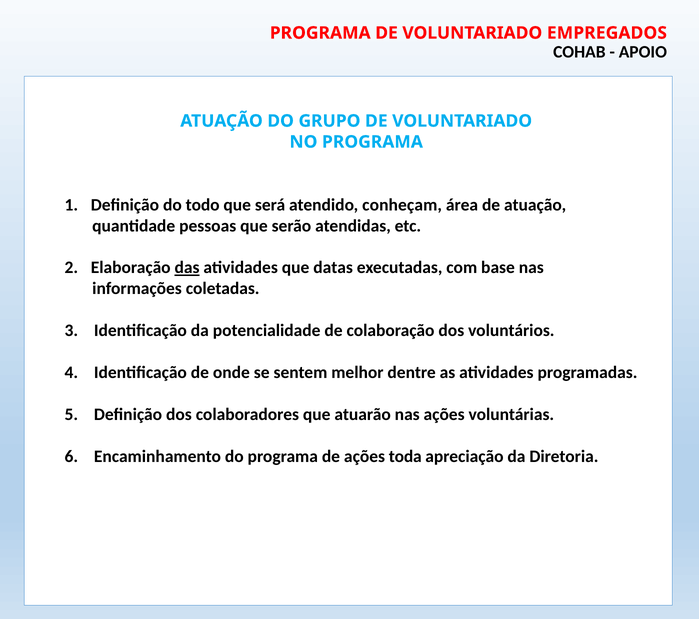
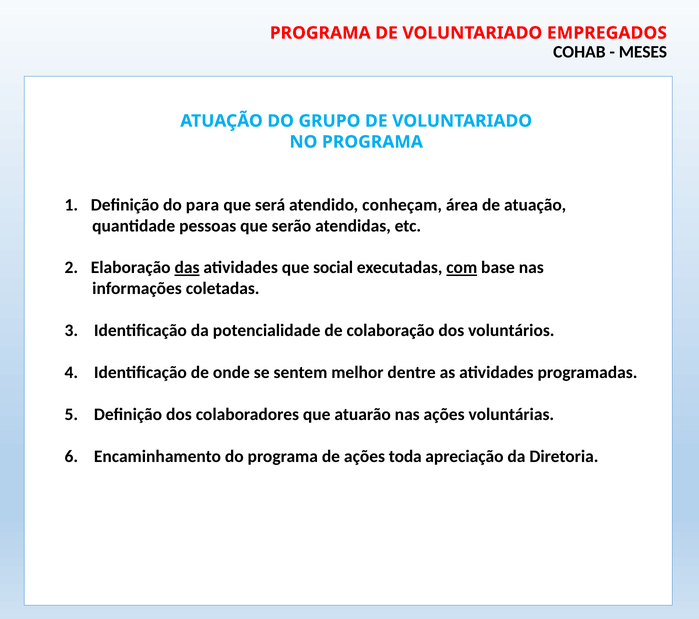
APOIO: APOIO -> MESES
todo: todo -> para
datas: datas -> social
com underline: none -> present
